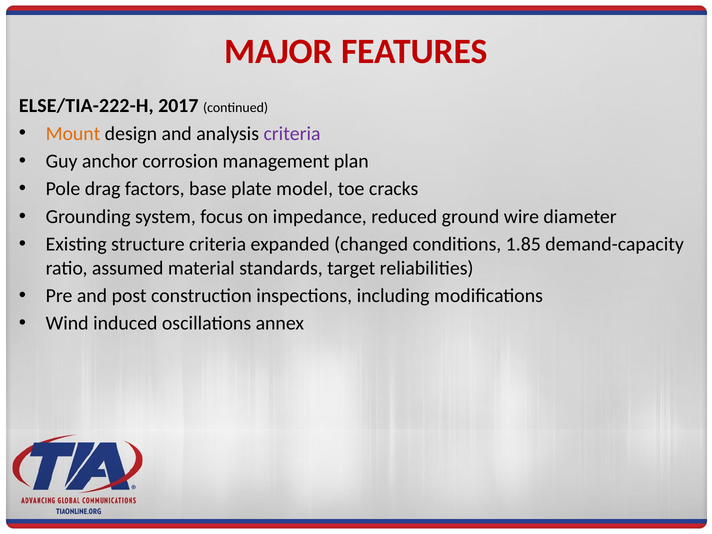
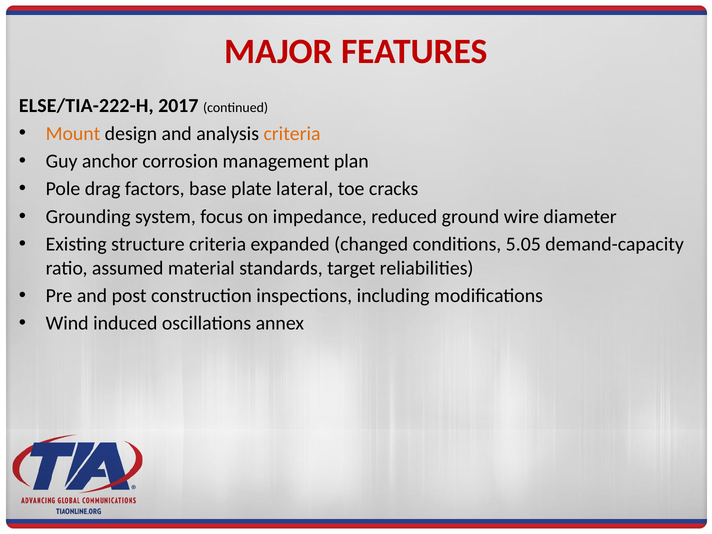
criteria at (292, 134) colour: purple -> orange
model: model -> lateral
1.85: 1.85 -> 5.05
